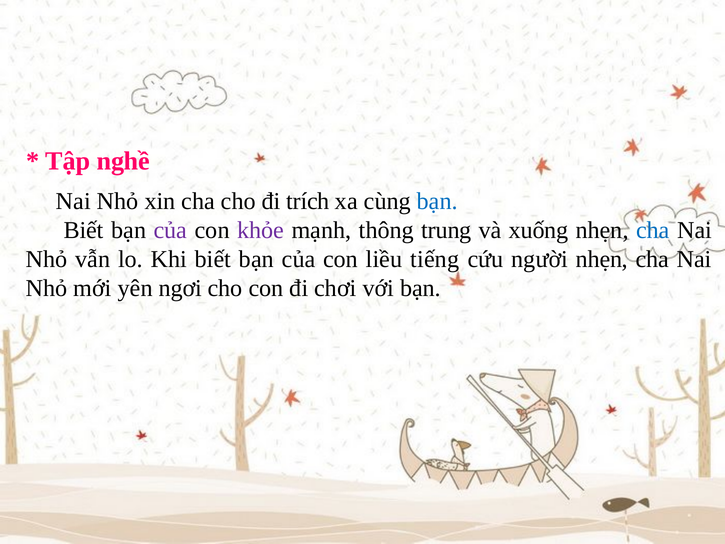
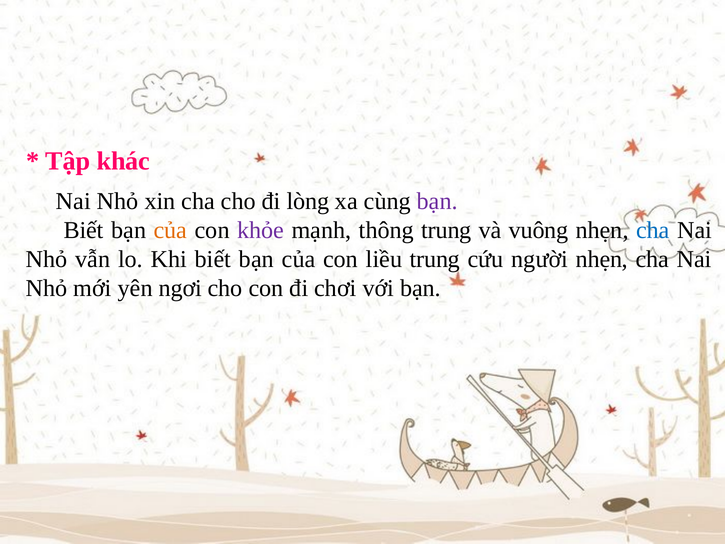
nghề: nghề -> khác
trích: trích -> lòng
bạn at (437, 201) colour: blue -> purple
của at (170, 230) colour: purple -> orange
xuống: xuống -> vuông
liều tiếng: tiếng -> trung
